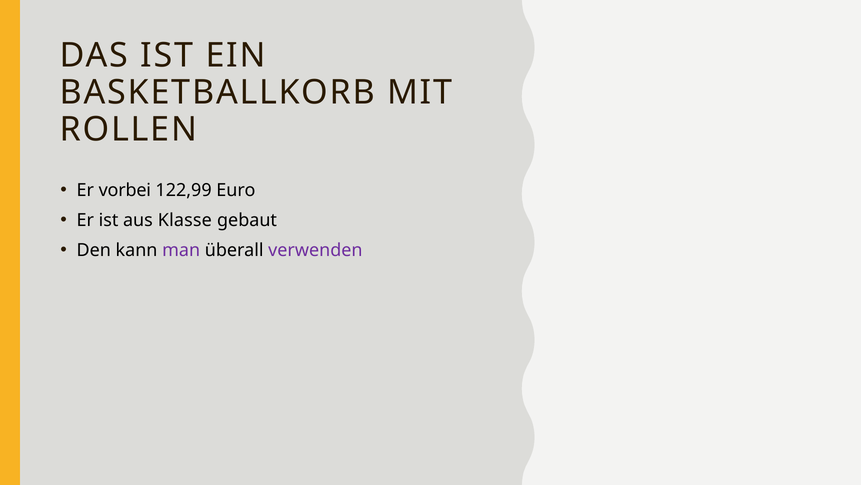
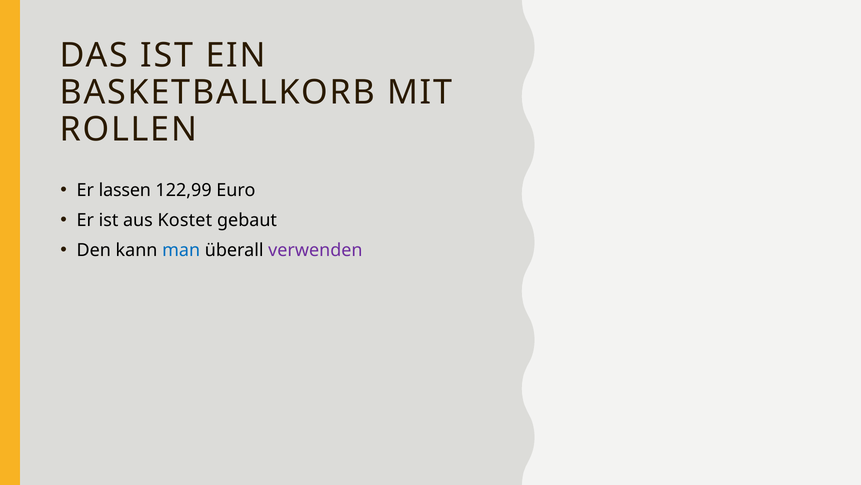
vorbei: vorbei -> lassen
Klasse: Klasse -> Kostet
man colour: purple -> blue
